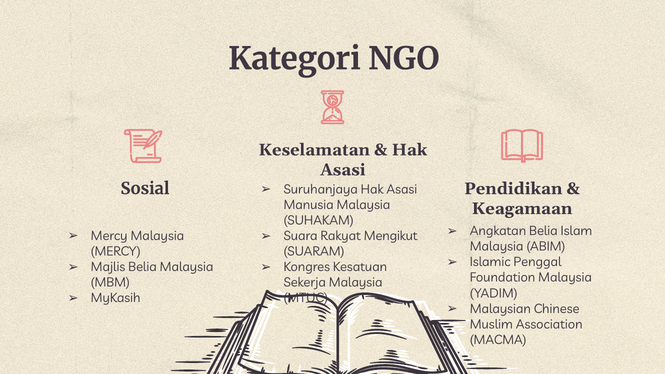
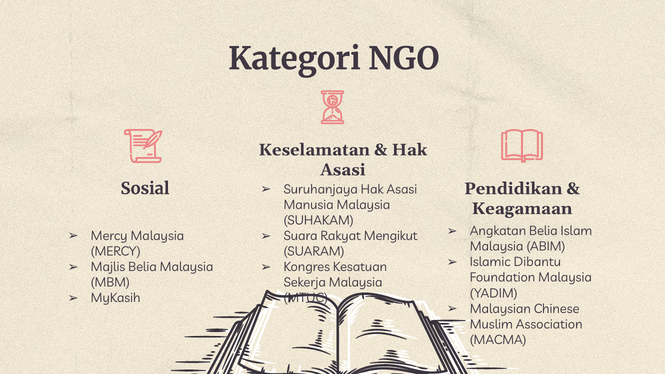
Penggal: Penggal -> Dibantu
